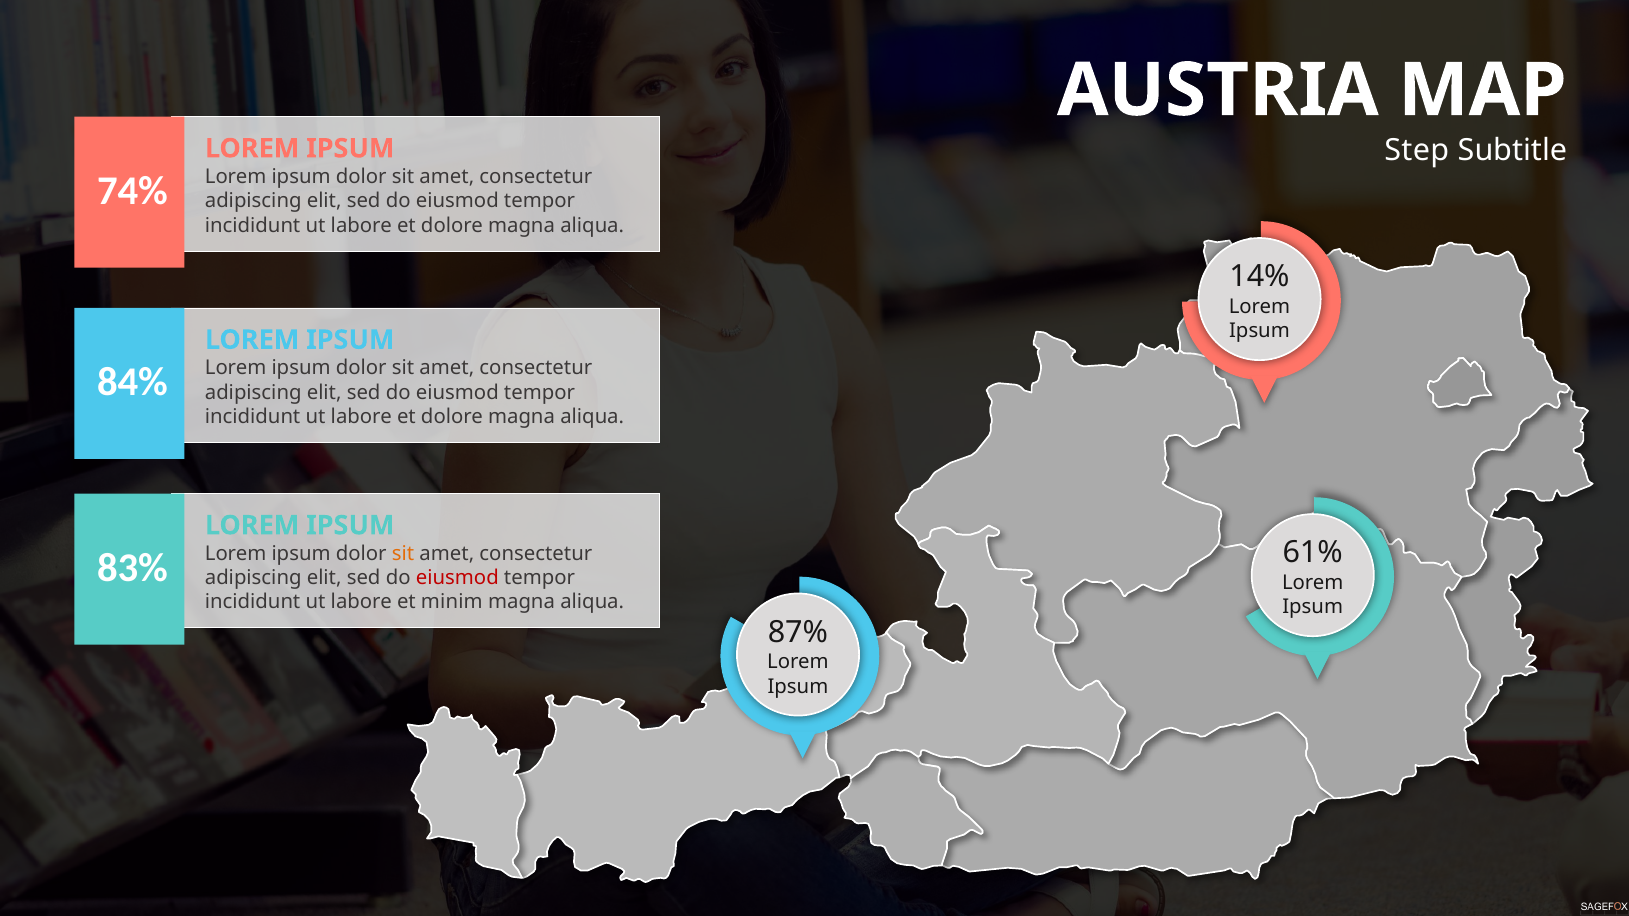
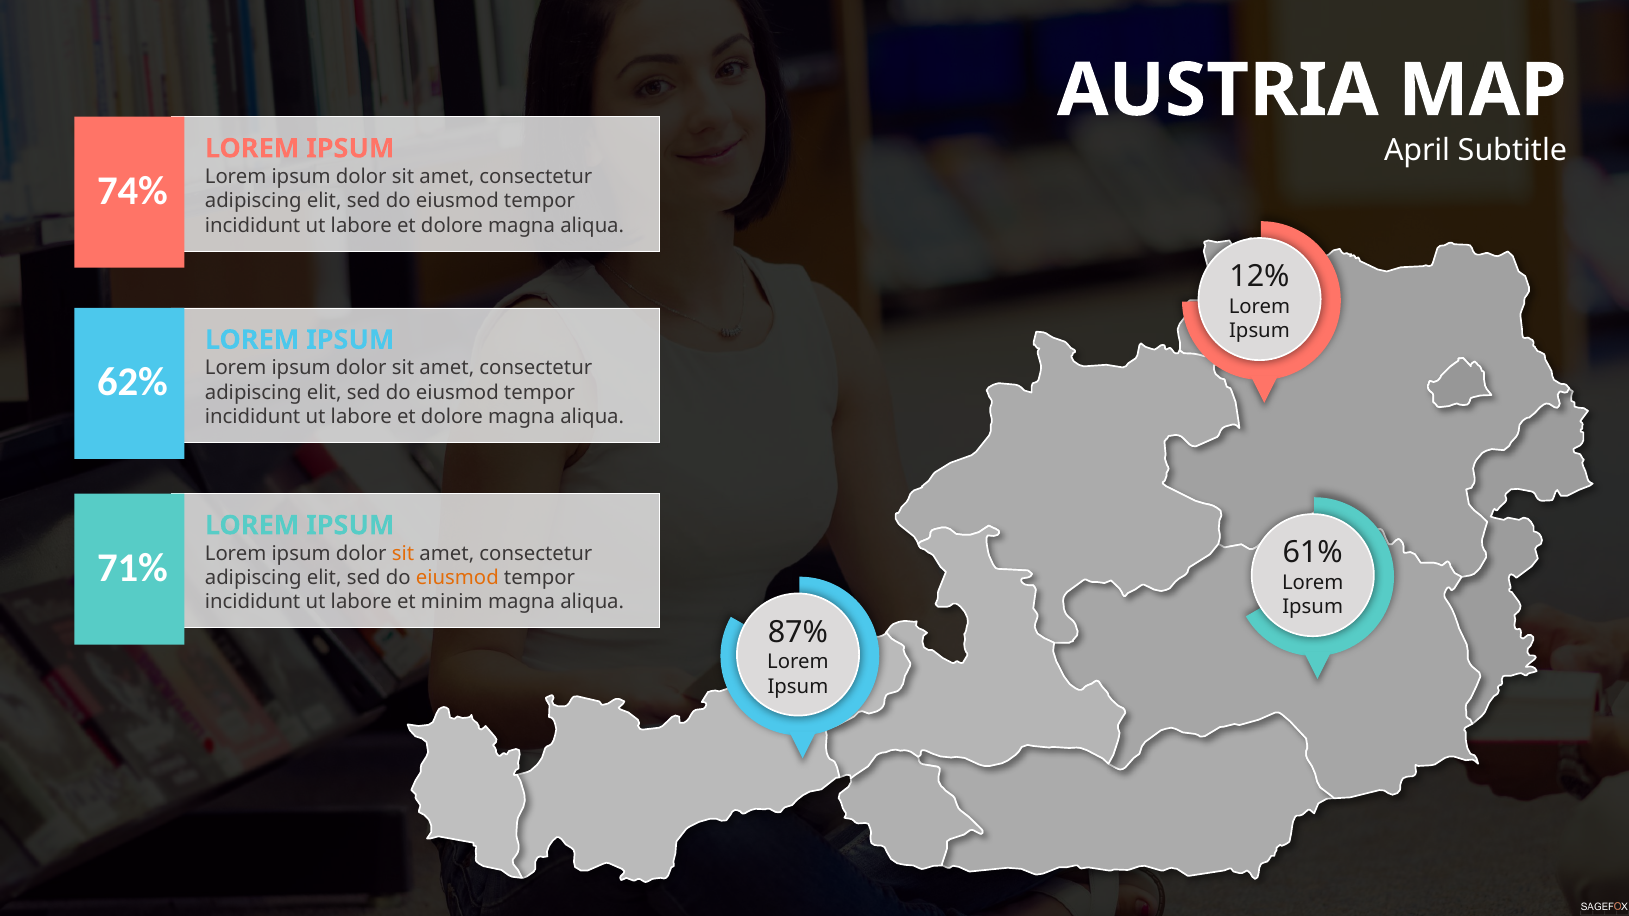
Step: Step -> April
14%: 14% -> 12%
84%: 84% -> 62%
83%: 83% -> 71%
eiusmod at (457, 578) colour: red -> orange
